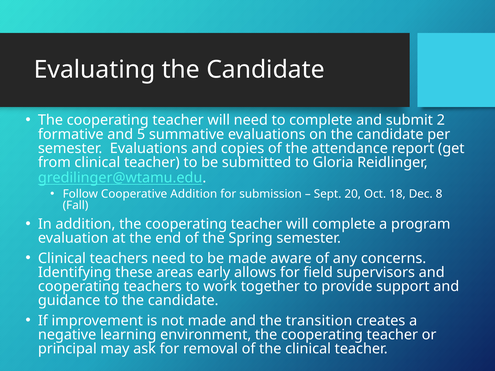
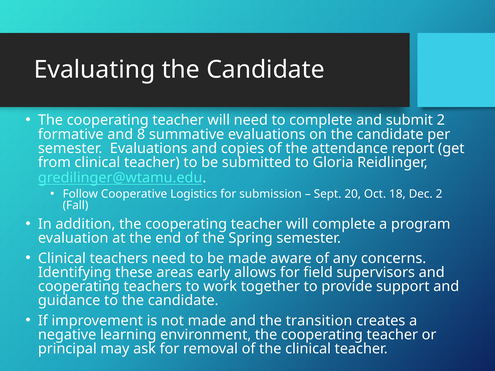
5: 5 -> 8
Cooperative Addition: Addition -> Logistics
Dec 8: 8 -> 2
